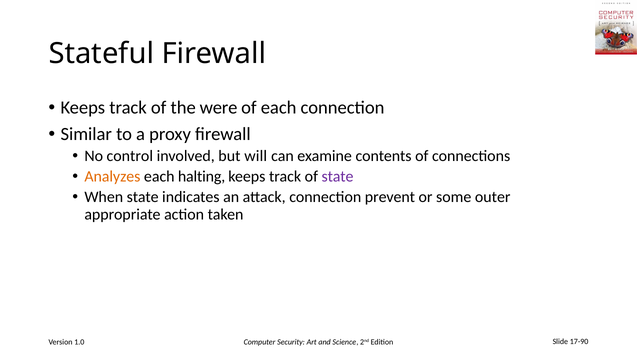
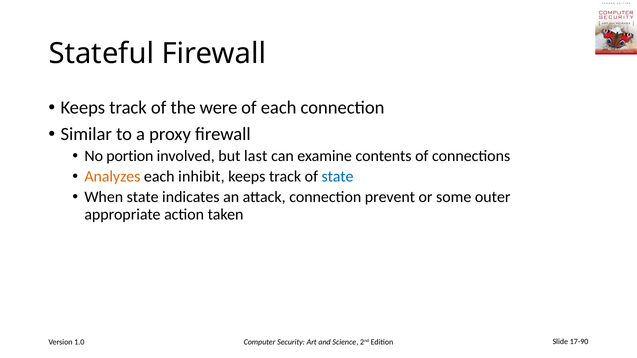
control: control -> portion
will: will -> last
halting: halting -> inhibit
state at (338, 177) colour: purple -> blue
